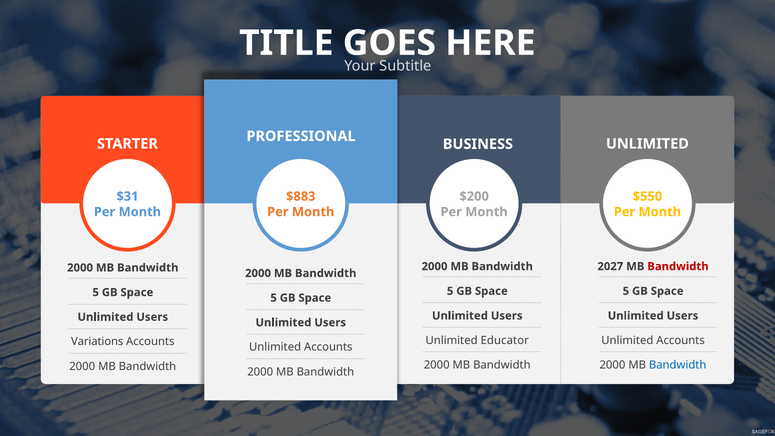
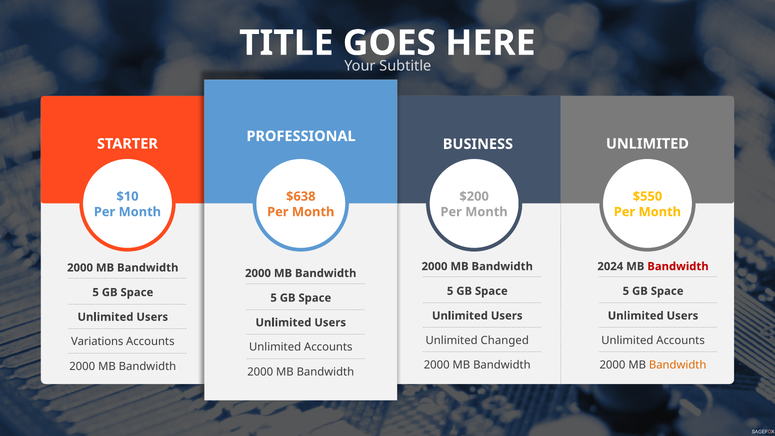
$31: $31 -> $10
$883: $883 -> $638
2027: 2027 -> 2024
Educator: Educator -> Changed
Bandwidth at (678, 365) colour: blue -> orange
